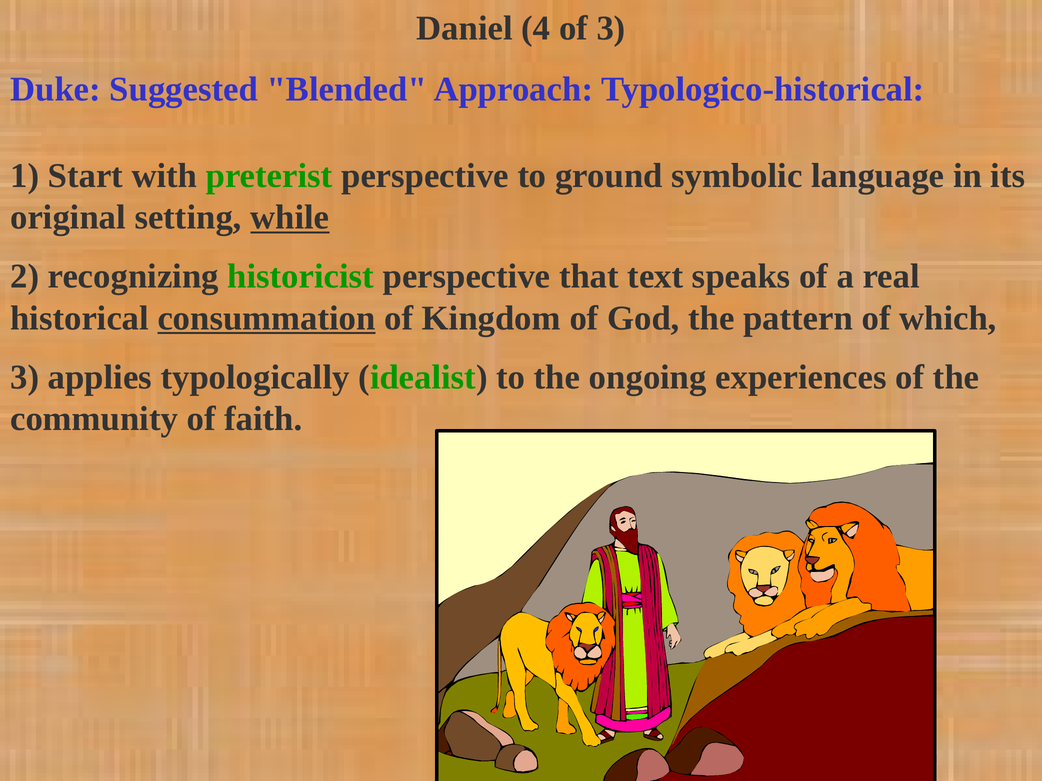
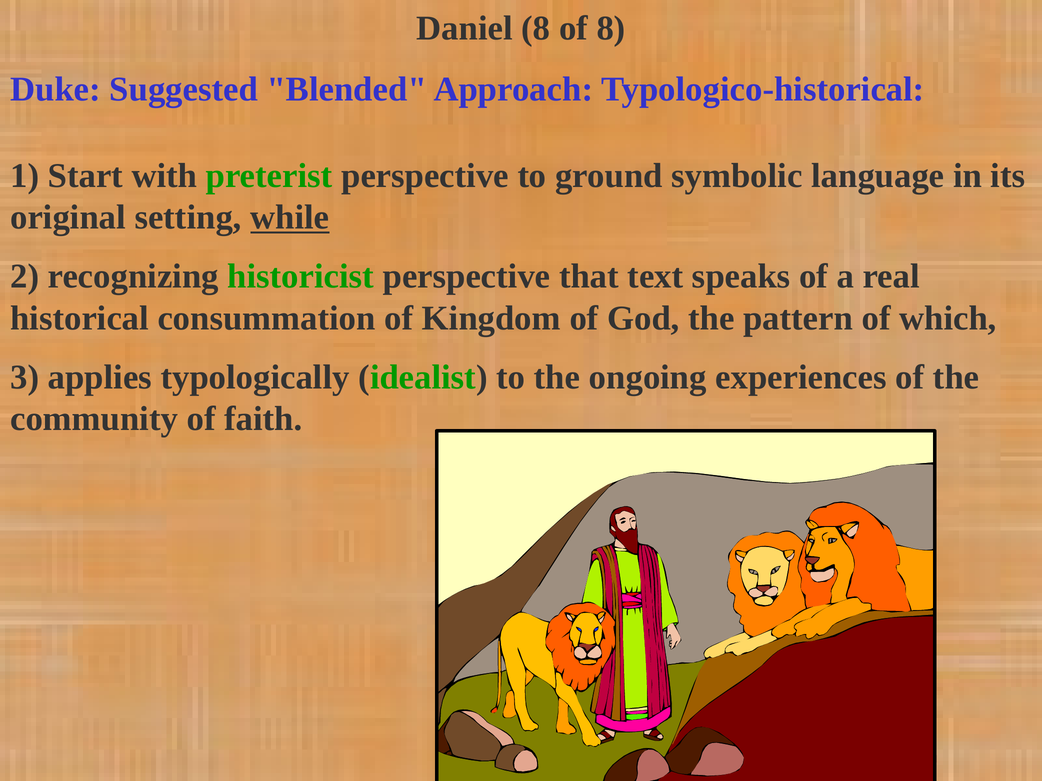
Daniel 4: 4 -> 8
of 3: 3 -> 8
consummation underline: present -> none
